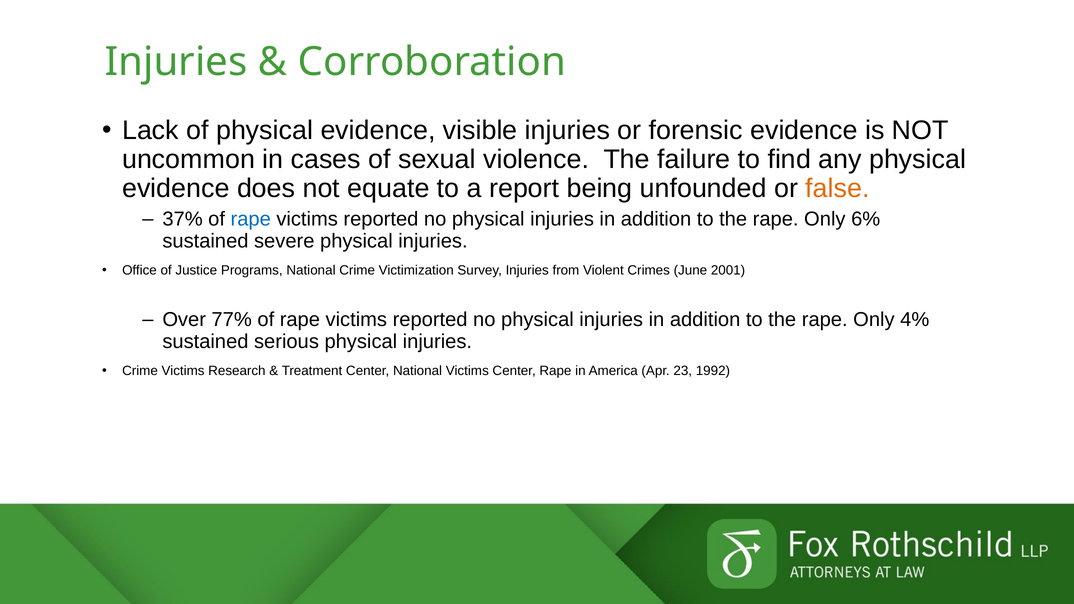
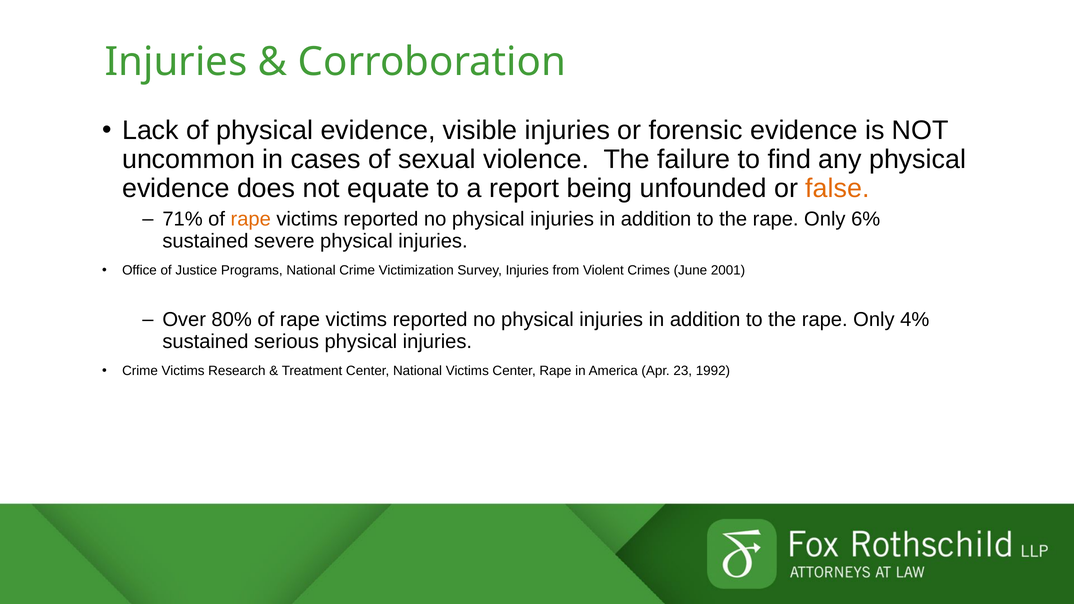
37%: 37% -> 71%
rape at (251, 219) colour: blue -> orange
77%: 77% -> 80%
